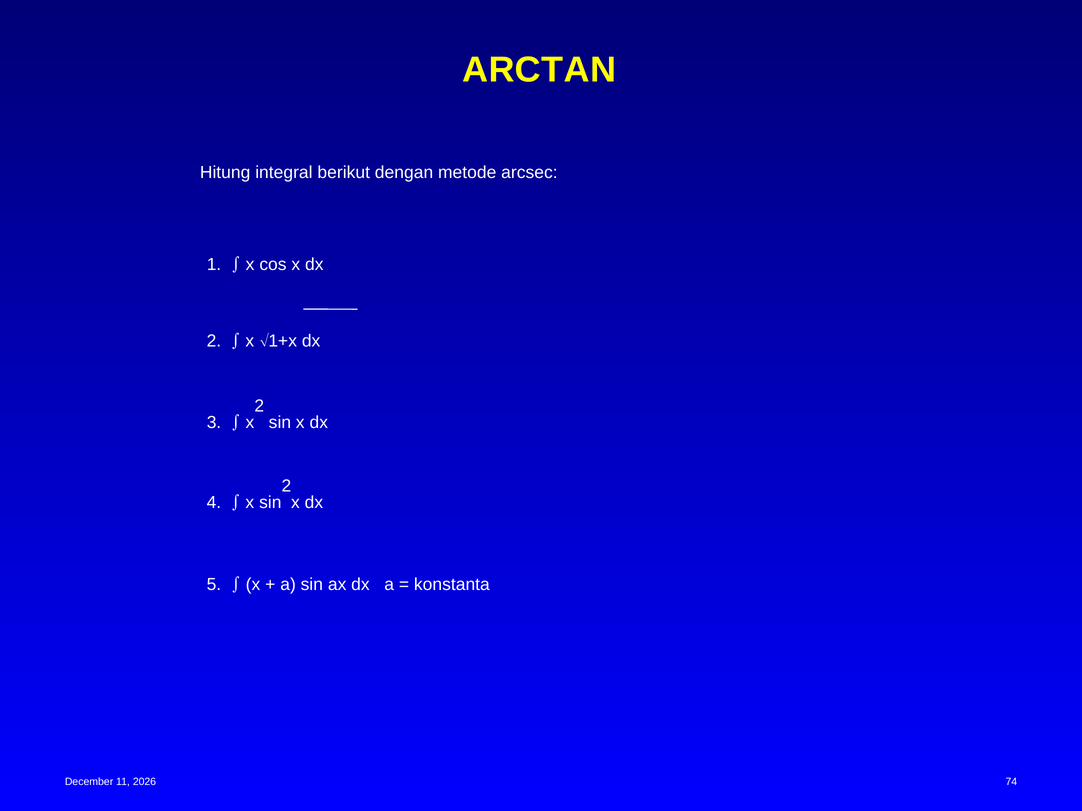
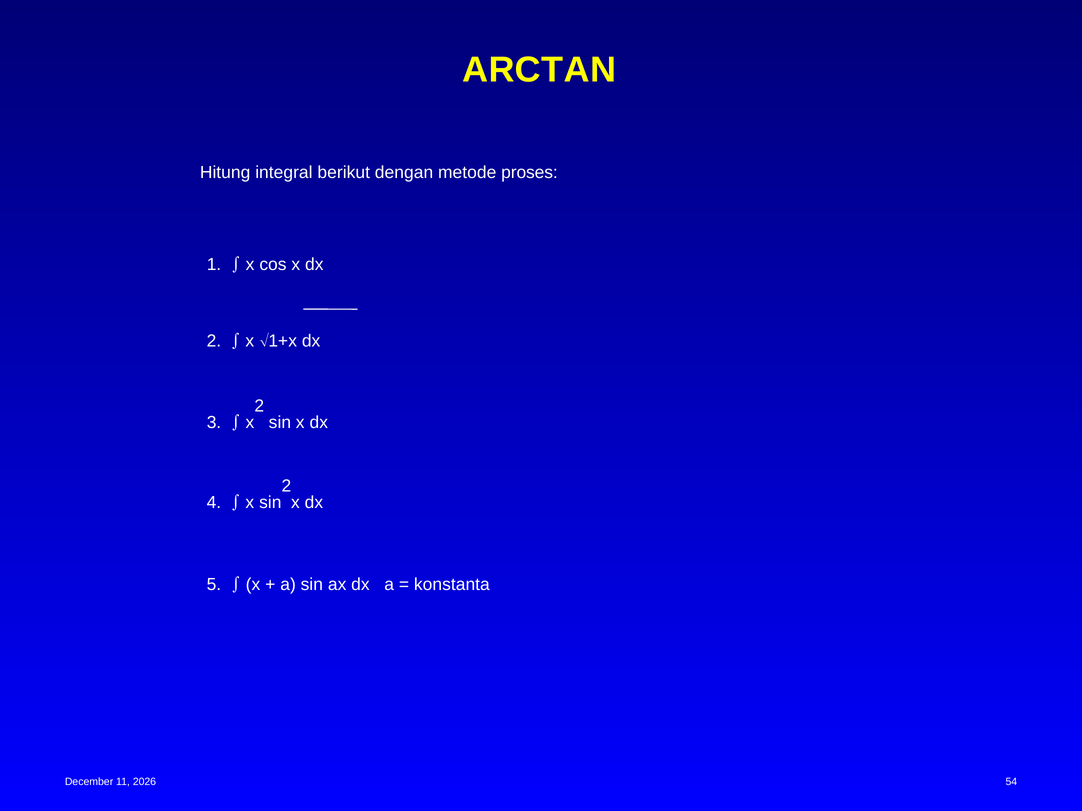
arcsec: arcsec -> proses
74: 74 -> 54
